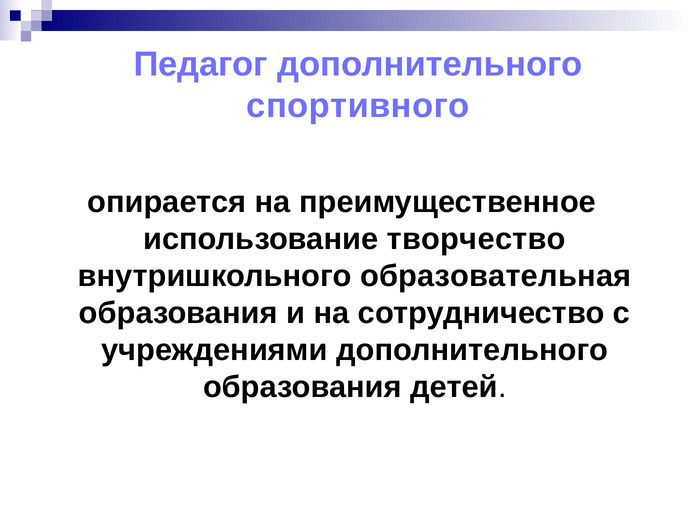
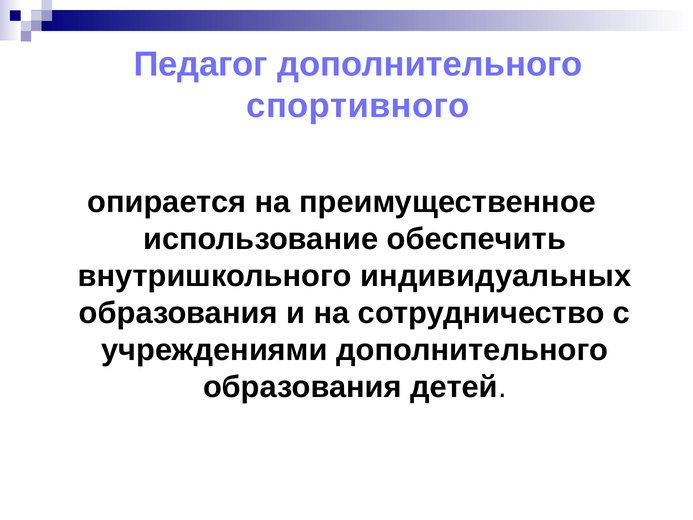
творчество: творчество -> обеспечить
образовательная: образовательная -> индивидуальных
